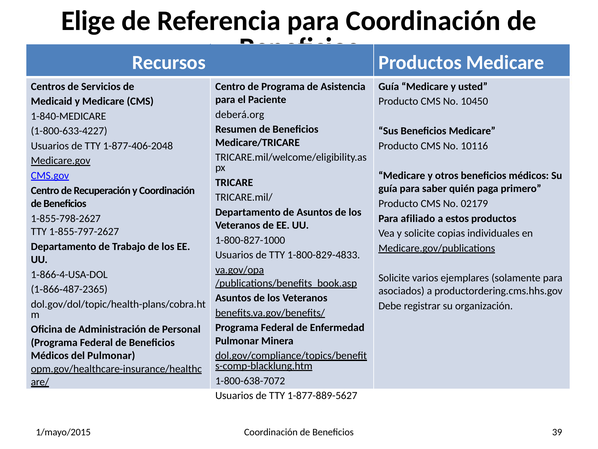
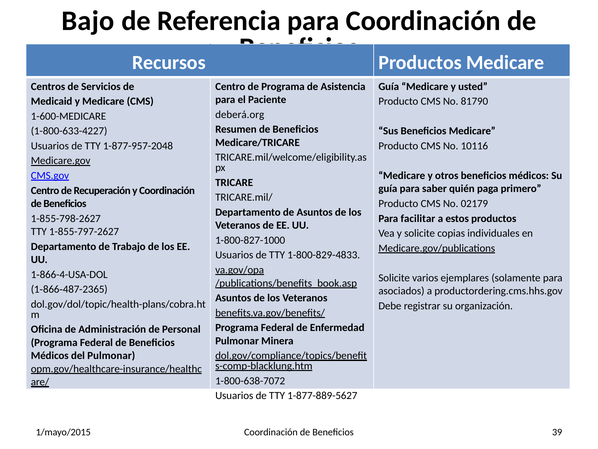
Elige: Elige -> Bajo
10450: 10450 -> 81790
1-840-MEDICARE: 1-840-MEDICARE -> 1-600-MEDICARE
1-877-406-2048: 1-877-406-2048 -> 1-877-957-2048
afiliado: afiliado -> facilitar
